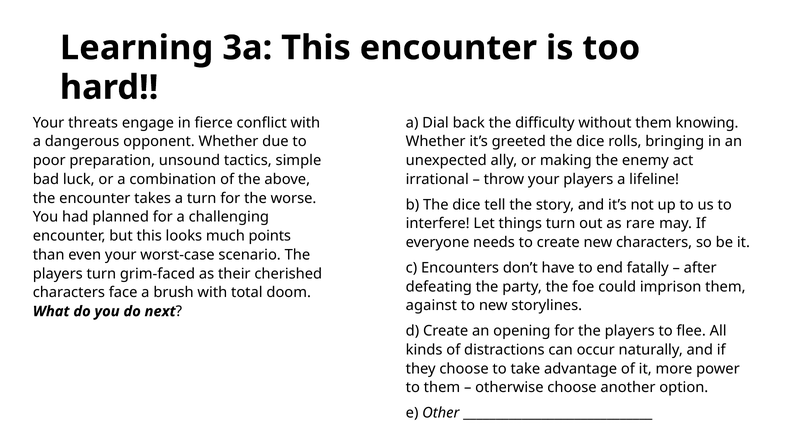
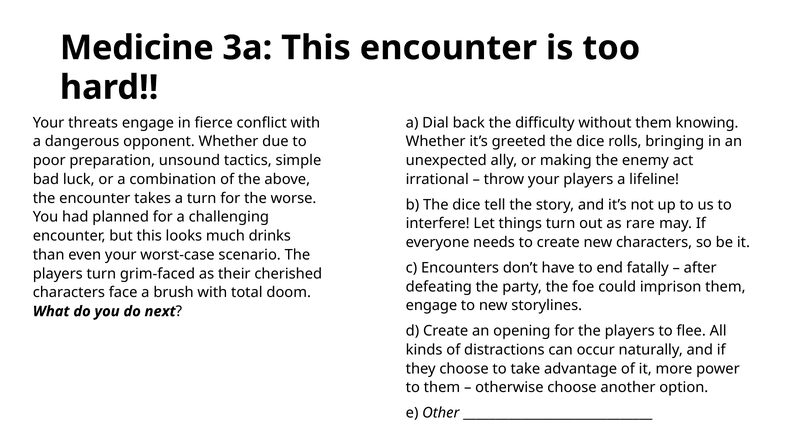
Learning: Learning -> Medicine
points: points -> drinks
against at (431, 306): against -> engage
